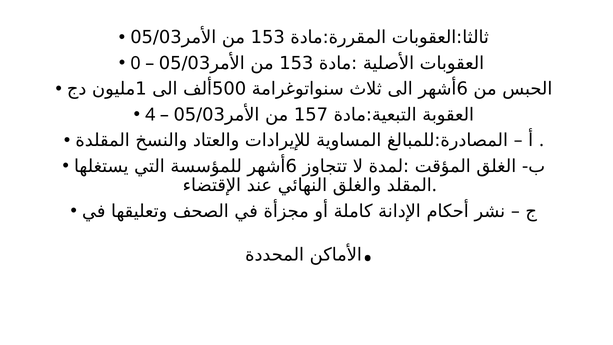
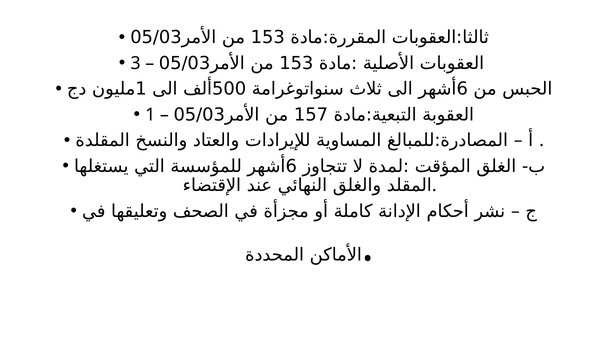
0: 0 -> 3
4 at (150, 115): 4 -> 1
